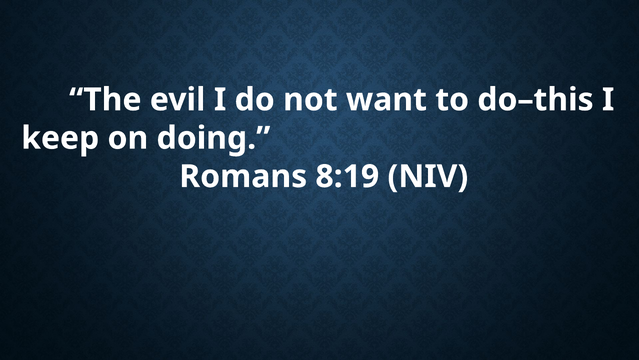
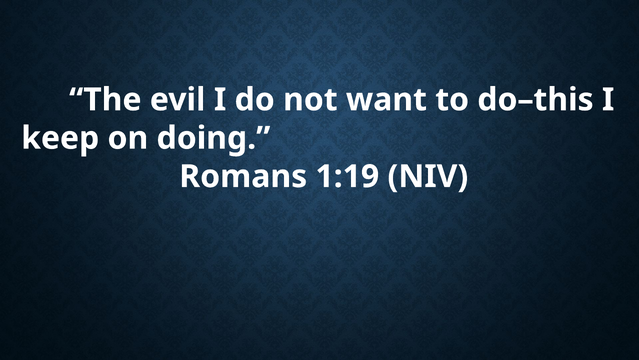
8:19: 8:19 -> 1:19
